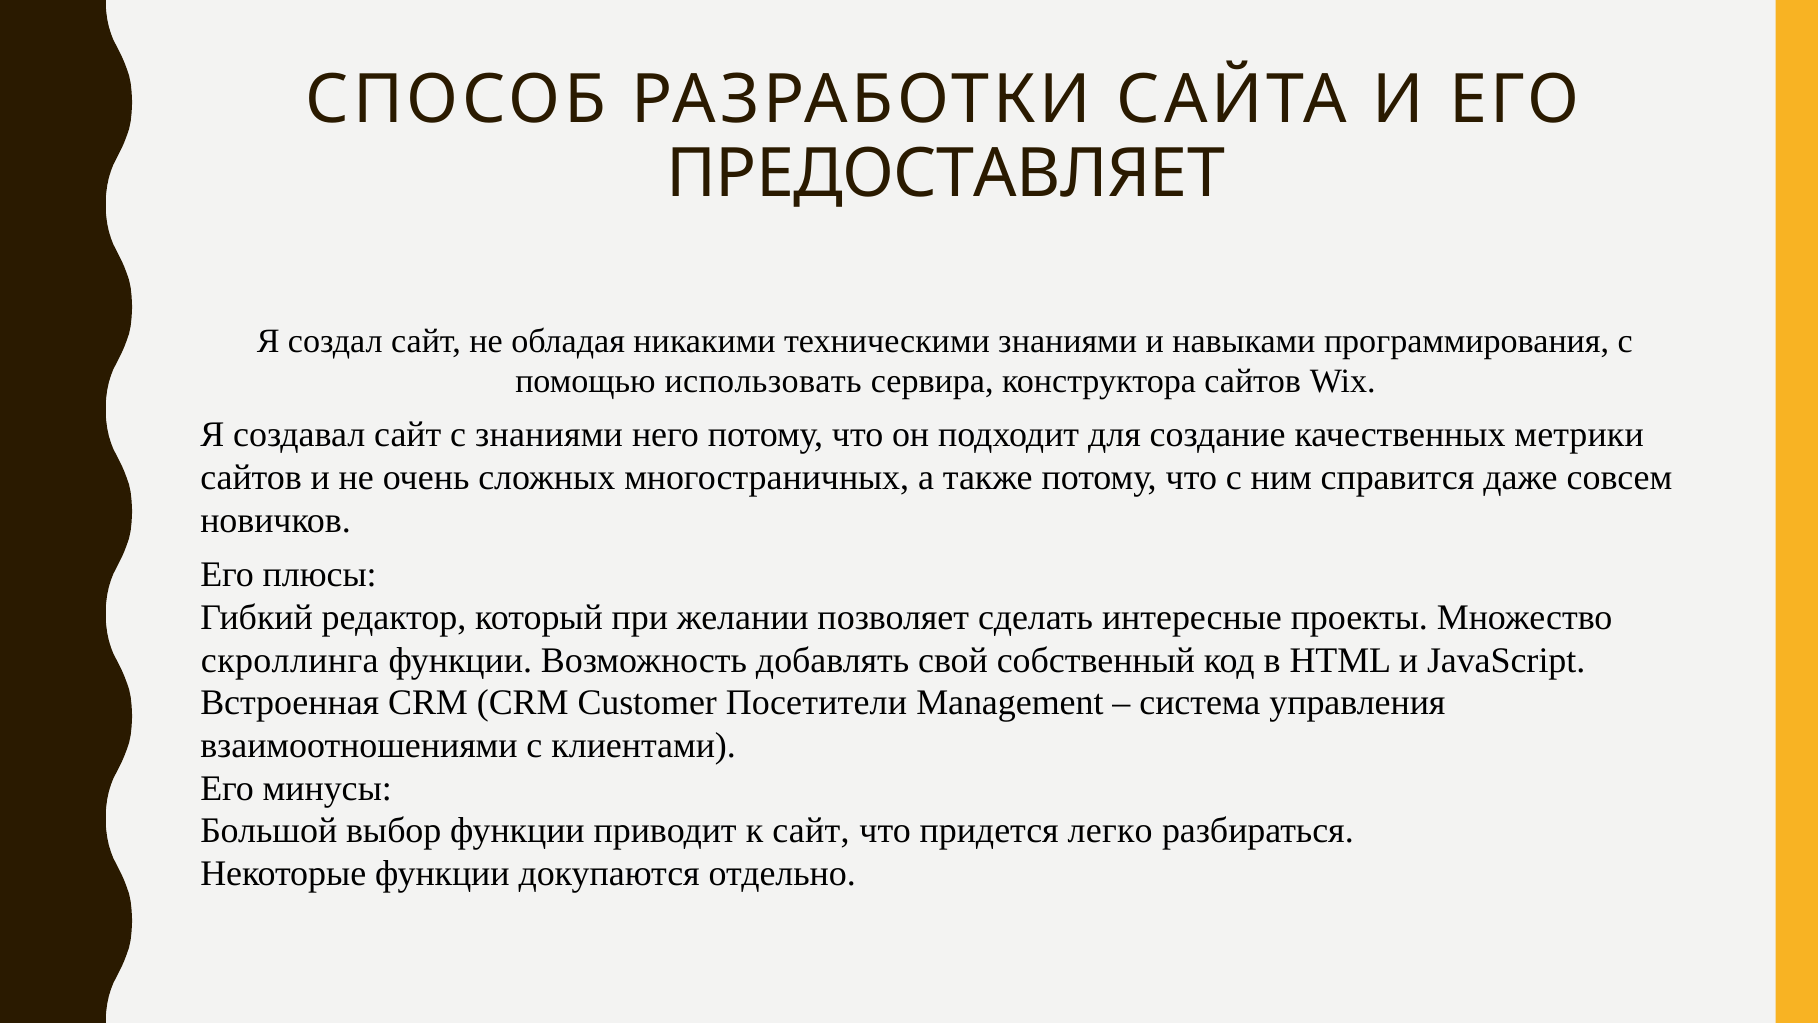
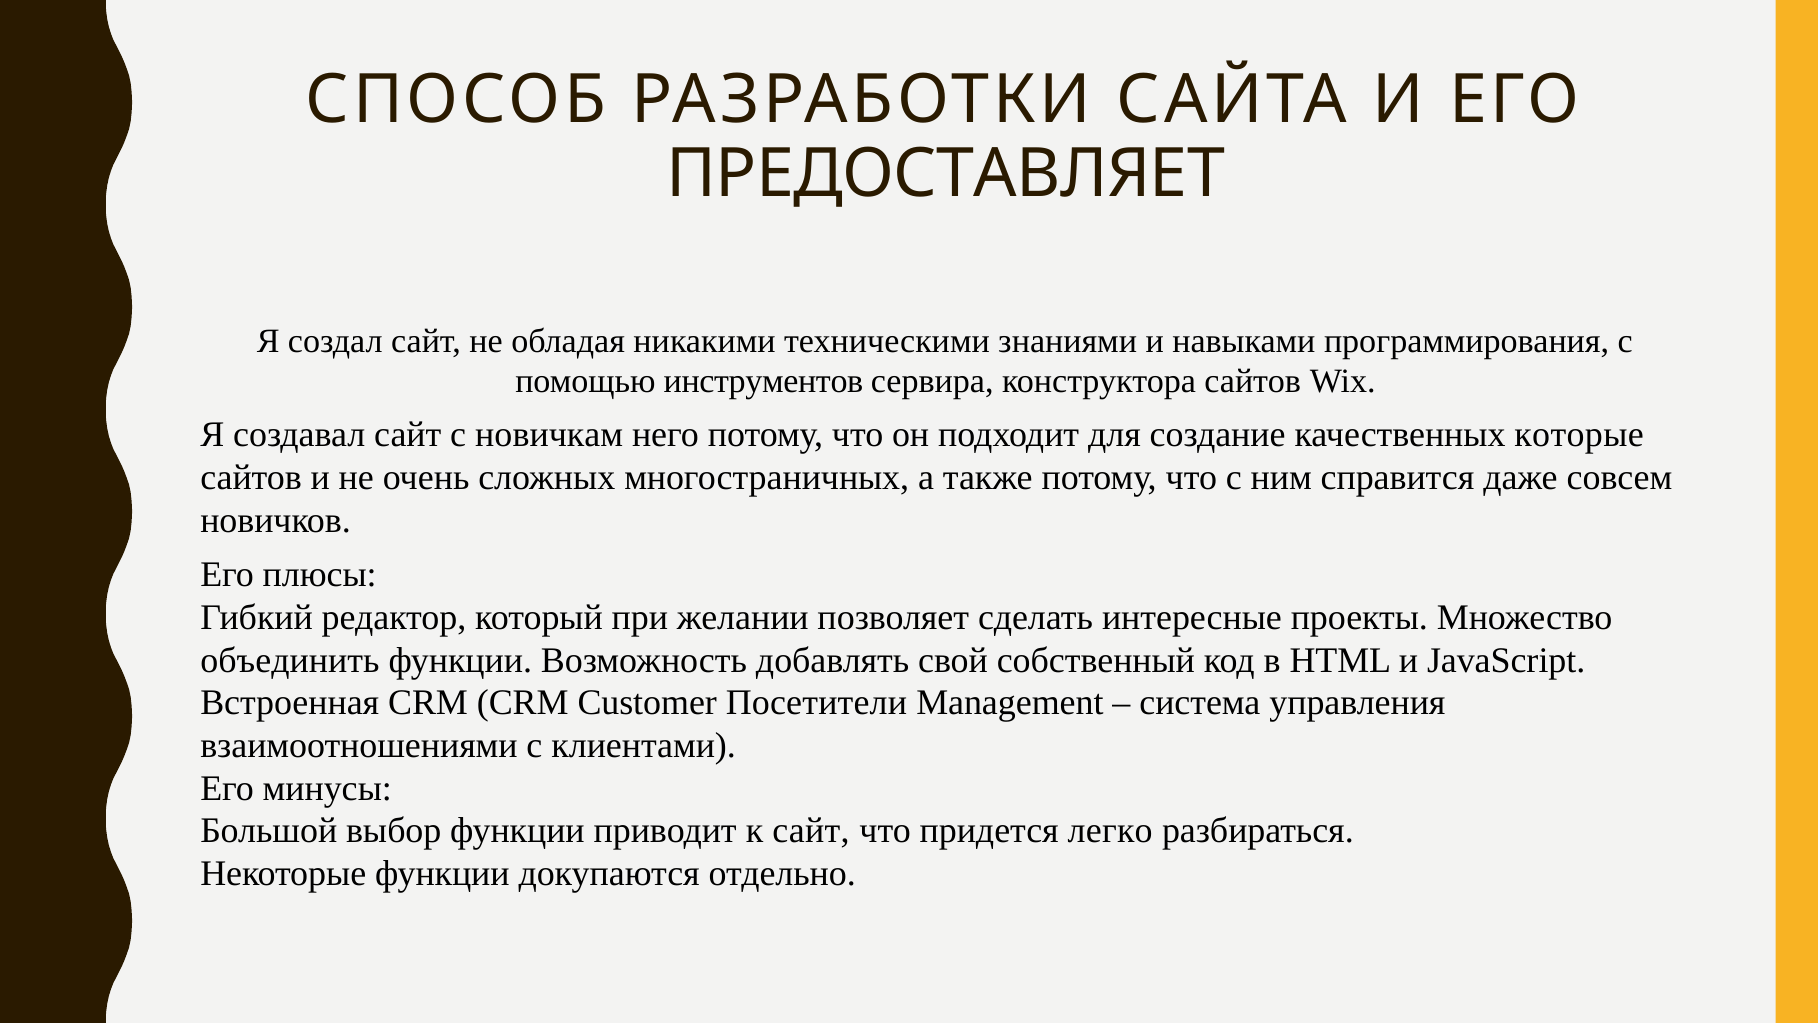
использовать: использовать -> инструментов
с знаниями: знаниями -> новичкам
метрики: метрики -> которые
скроллинга: скроллинга -> объединить
